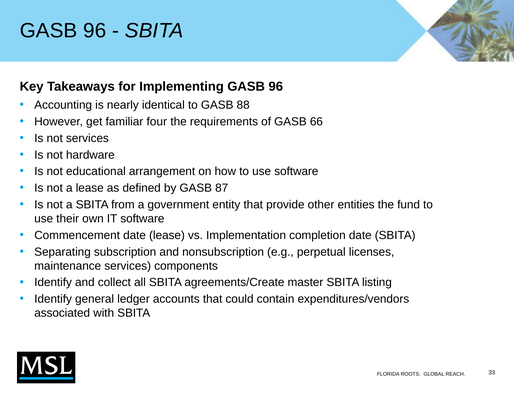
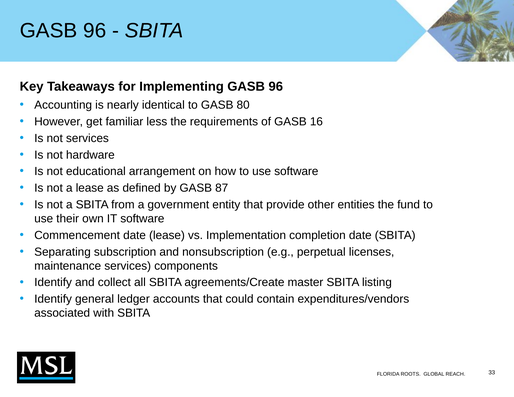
88: 88 -> 80
four: four -> less
66: 66 -> 16
